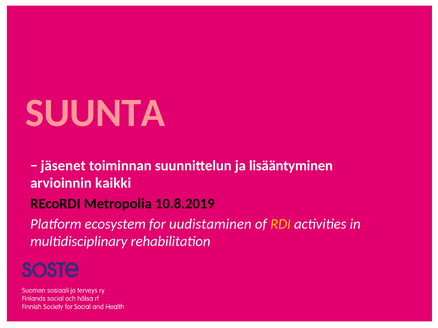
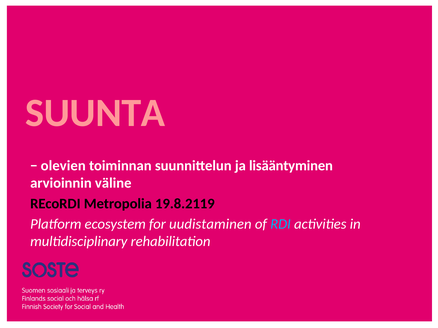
jäsenet: jäsenet -> olevien
kaikki: kaikki -> väline
10.8.2019: 10.8.2019 -> 19.8.2119
RDI colour: yellow -> light blue
